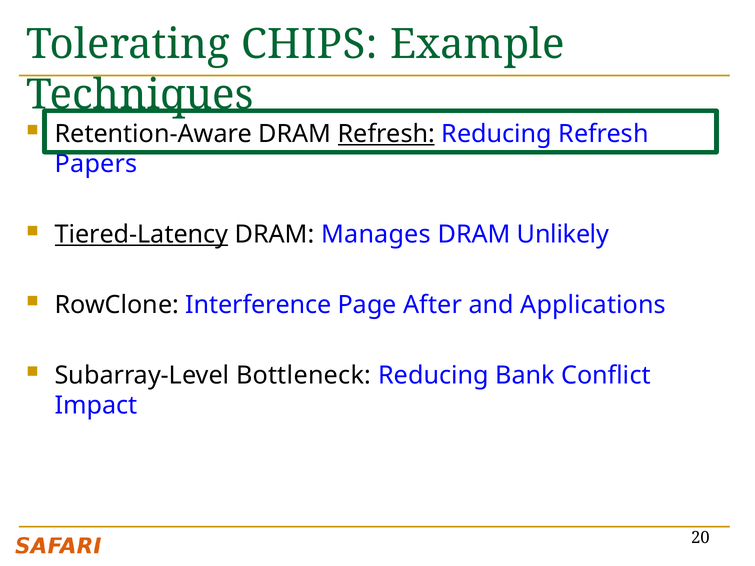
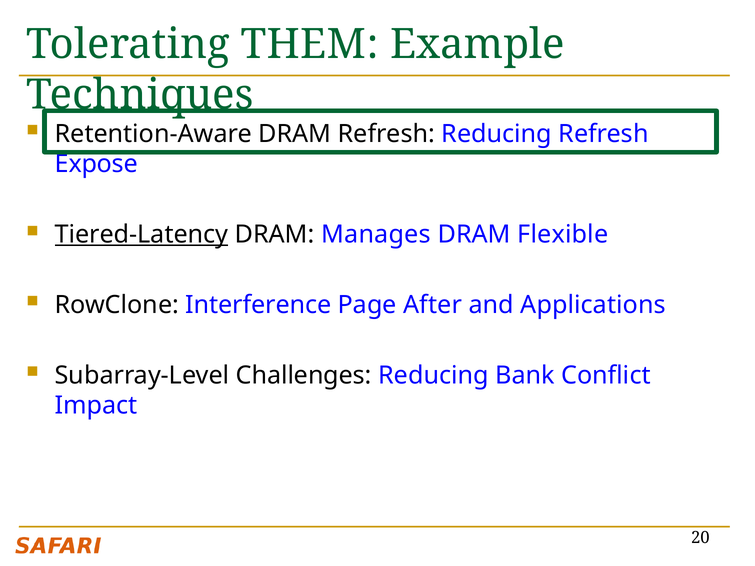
CHIPS: CHIPS -> THEM
Refresh at (386, 134) underline: present -> none
Papers: Papers -> Expose
Unlikely: Unlikely -> Flexible
Bottleneck: Bottleneck -> Challenges
